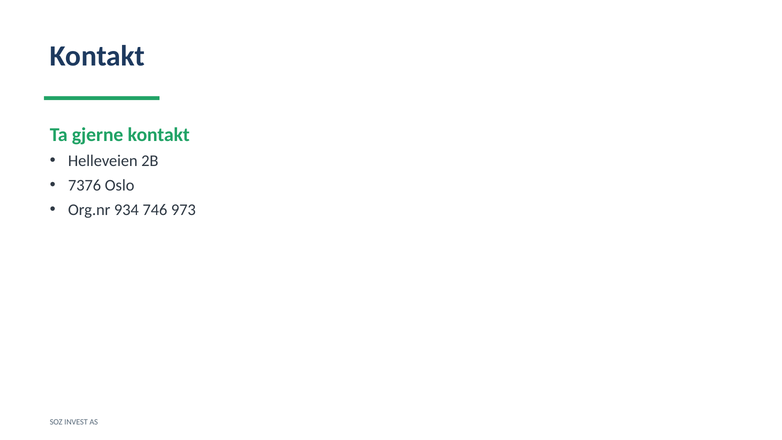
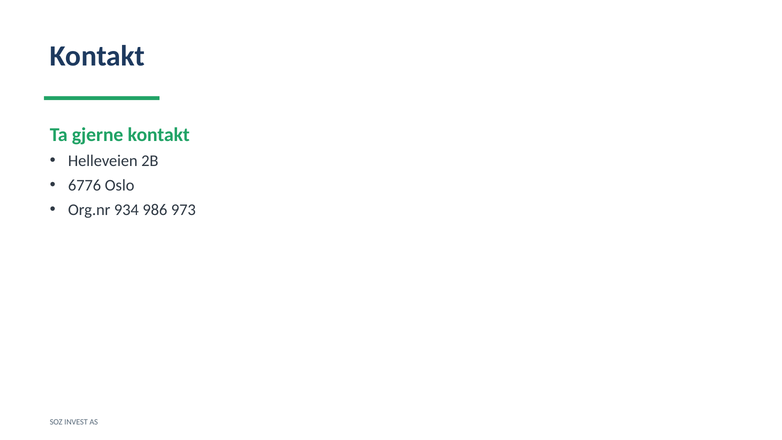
7376: 7376 -> 6776
746: 746 -> 986
